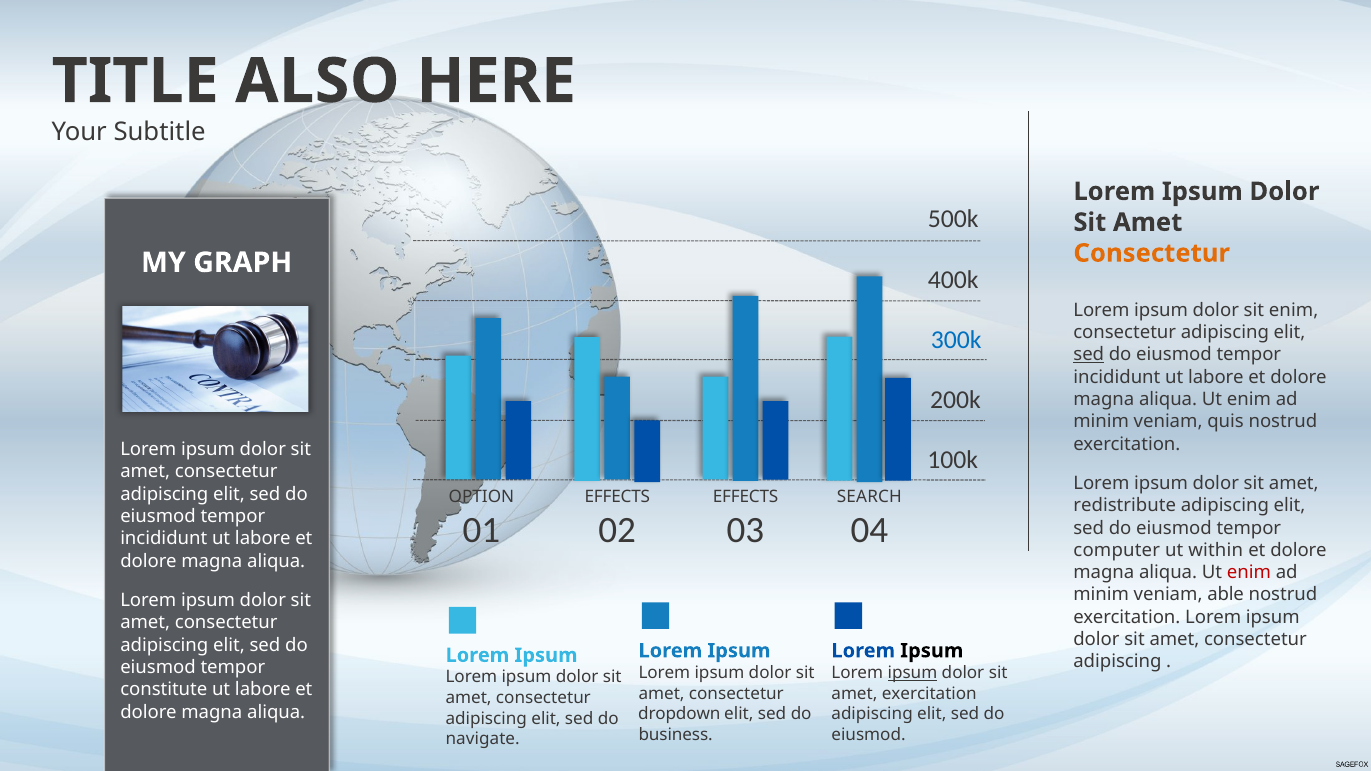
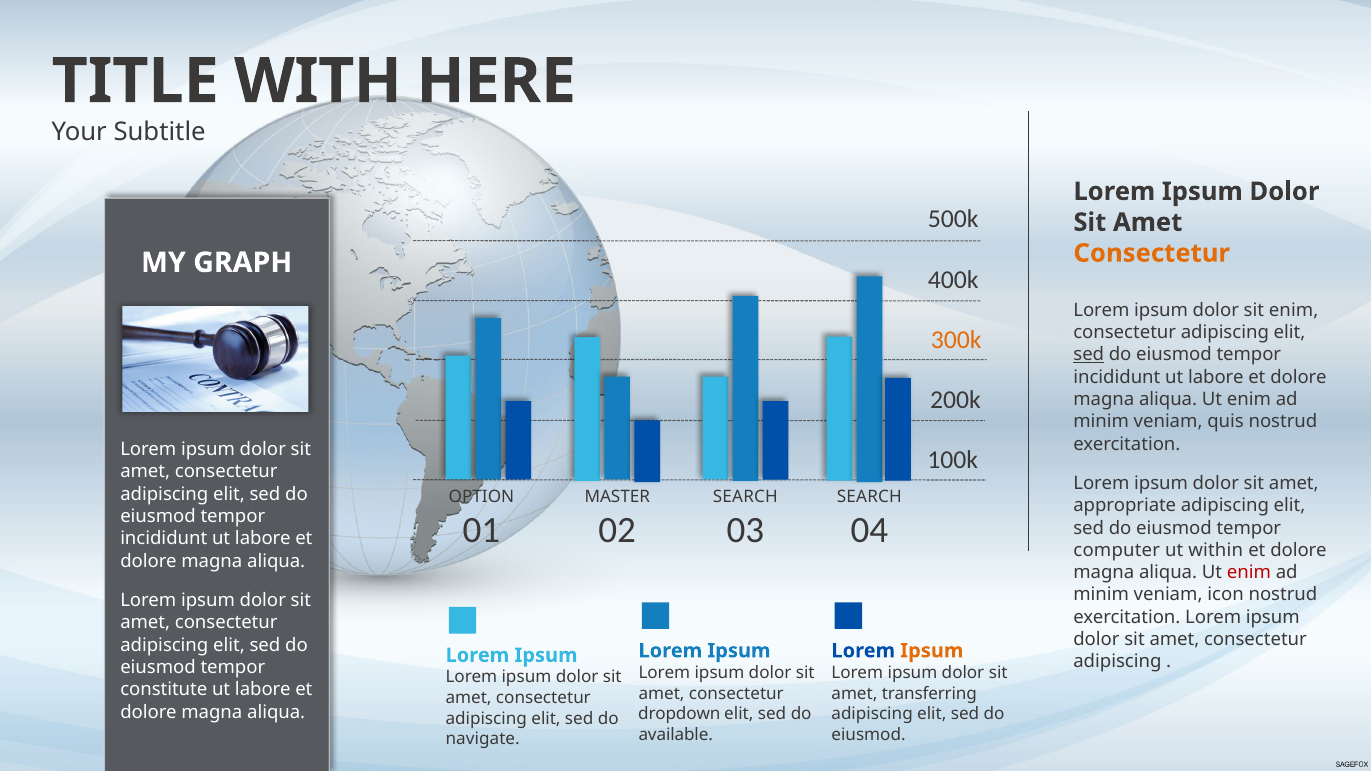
ALSO: ALSO -> WITH
300k colour: blue -> orange
EFFECTS at (617, 497): EFFECTS -> MASTER
EFFECTS at (746, 497): EFFECTS -> SEARCH
redistribute: redistribute -> appropriate
able: able -> icon
Ipsum at (932, 651) colour: black -> orange
ipsum at (912, 673) underline: present -> none
amet exercitation: exercitation -> transferring
business: business -> available
